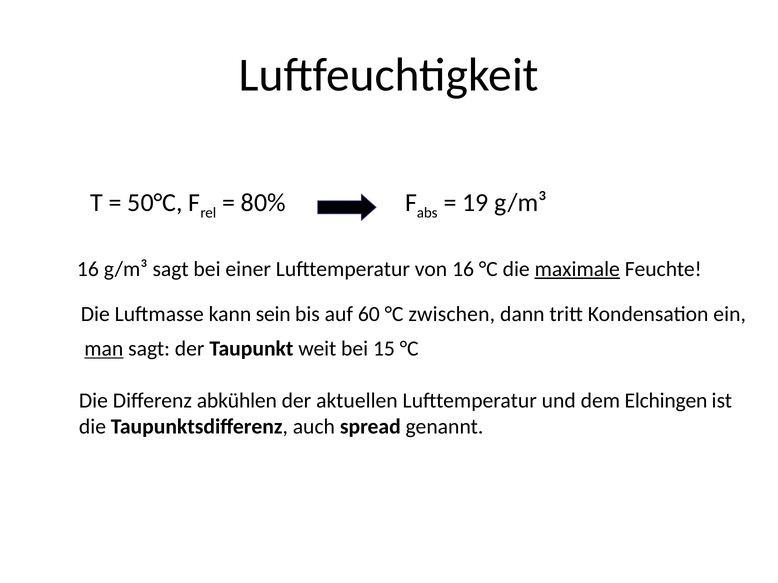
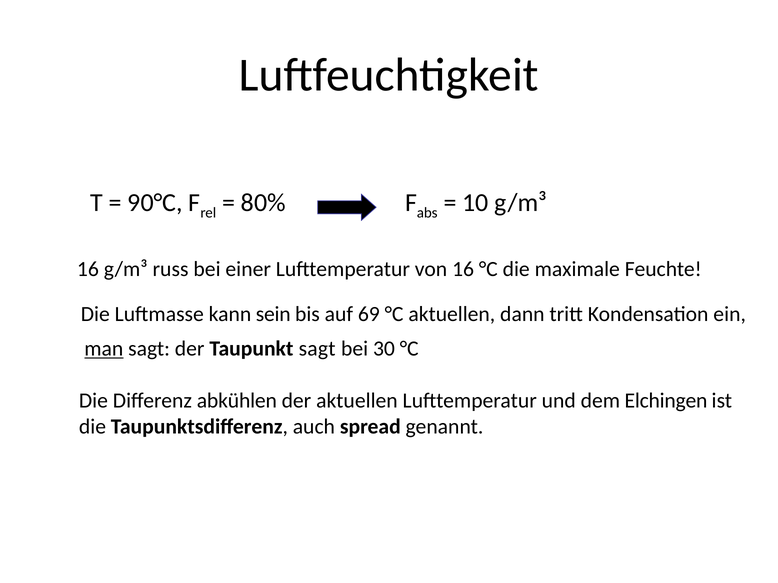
50°C: 50°C -> 90°C
19: 19 -> 10
g/m³ sagt: sagt -> russ
maximale underline: present -> none
60: 60 -> 69
°C zwischen: zwischen -> aktuellen
Taupunkt weit: weit -> sagt
15: 15 -> 30
